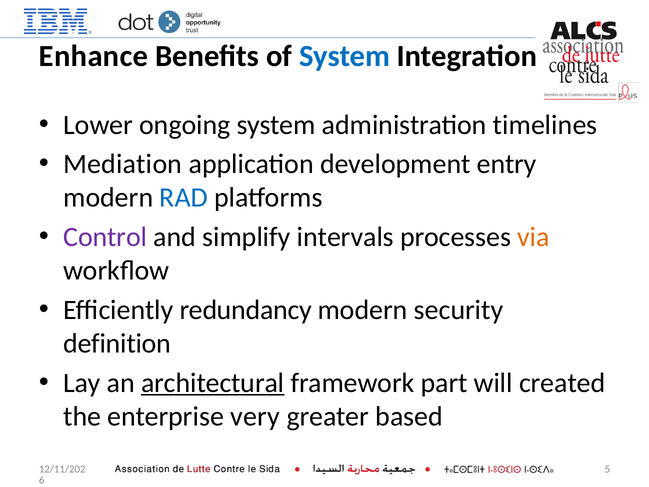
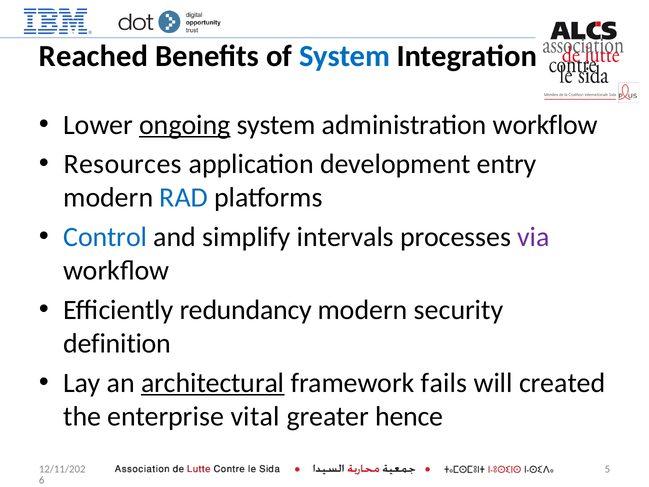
Enhance: Enhance -> Reached
ongoing underline: none -> present
administration timelines: timelines -> workflow
Mediation: Mediation -> Resources
Control colour: purple -> blue
via colour: orange -> purple
part: part -> fails
very: very -> vital
based: based -> hence
